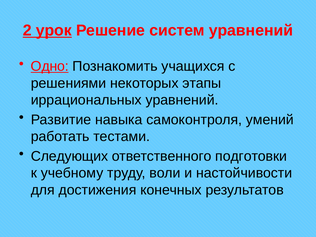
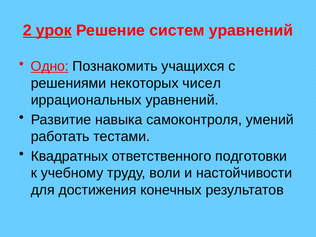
этапы: этапы -> чисел
Следующих: Следующих -> Квадратных
